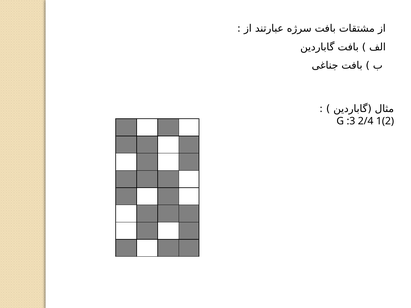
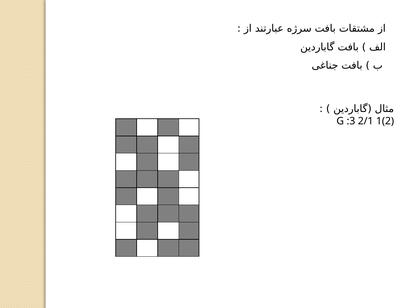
2/4: 2/4 -> 2/1
